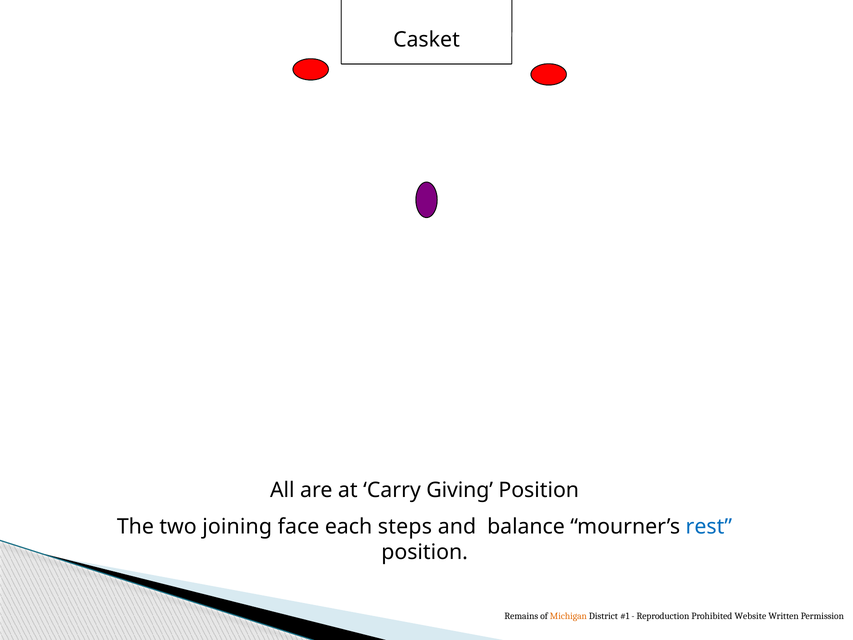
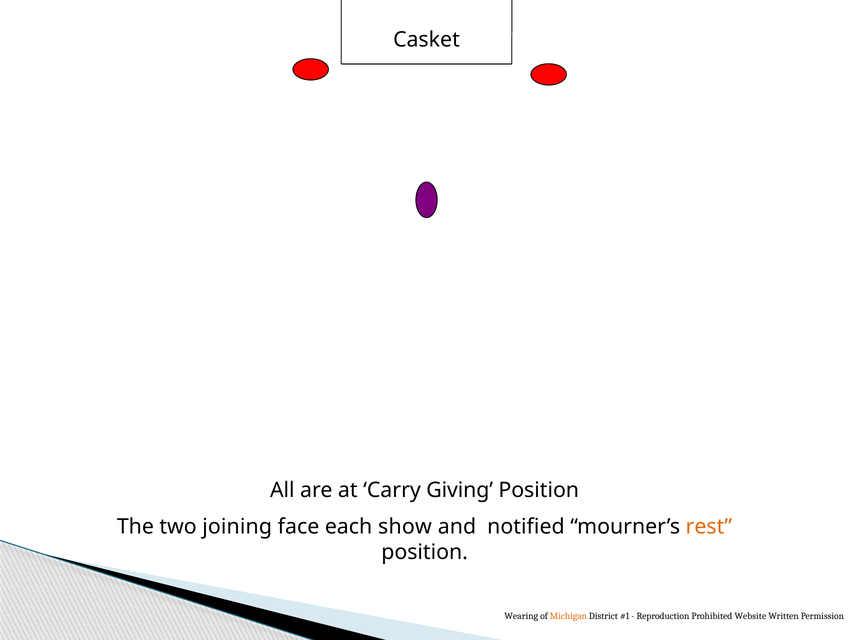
steps: steps -> show
balance: balance -> notified
rest colour: blue -> orange
Remains: Remains -> Wearing
